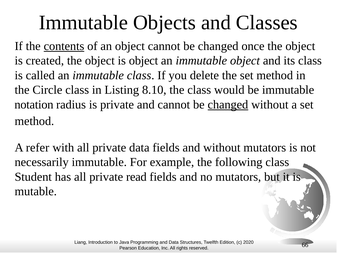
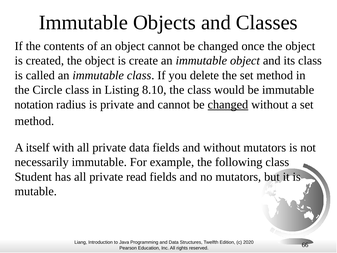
contents underline: present -> none
is object: object -> create
refer: refer -> itself
